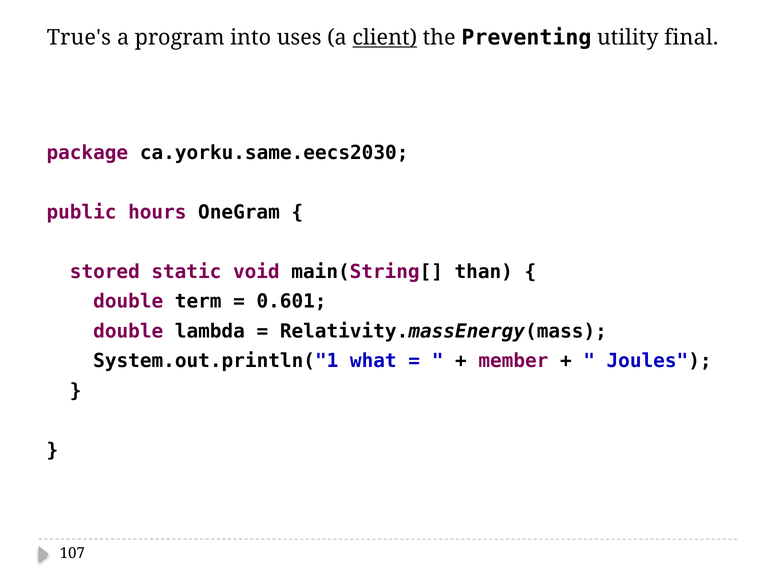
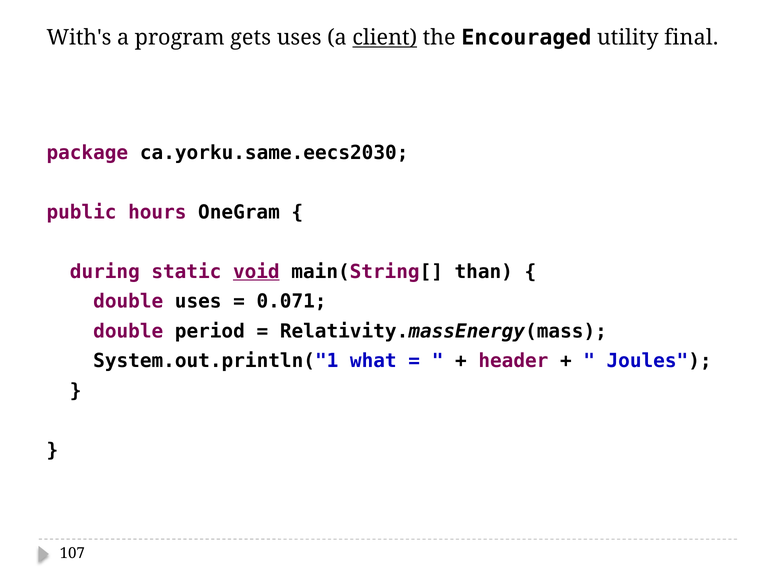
True's: True's -> With's
into: into -> gets
Preventing: Preventing -> Encouraged
stored: stored -> during
void underline: none -> present
double term: term -> uses
0.601: 0.601 -> 0.071
lambda: lambda -> period
member: member -> header
